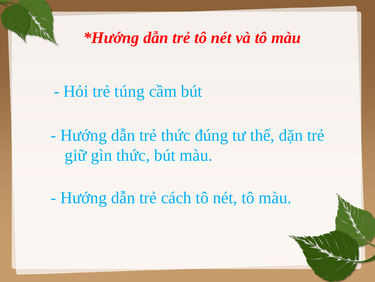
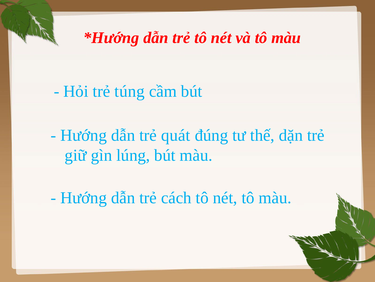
trẻ thức: thức -> quát
gìn thức: thức -> lúng
